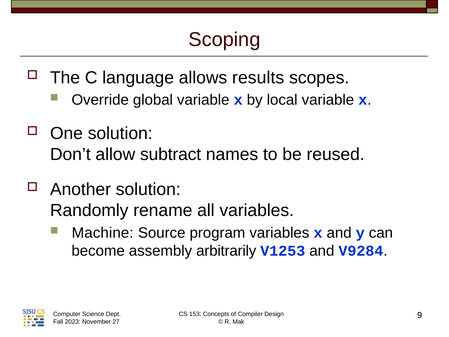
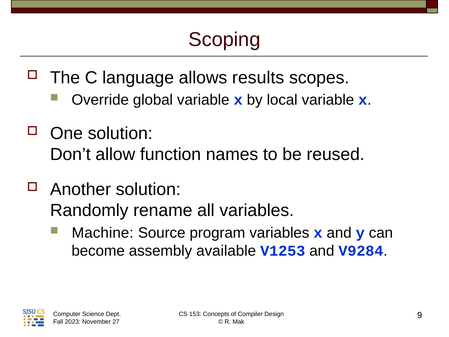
subtract: subtract -> function
arbitrarily: arbitrarily -> available
